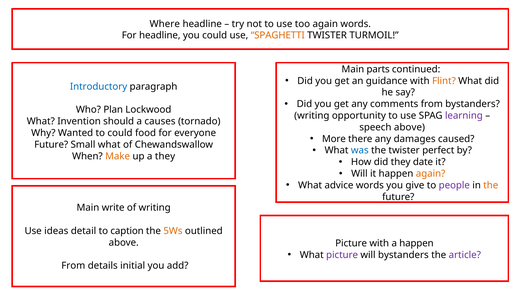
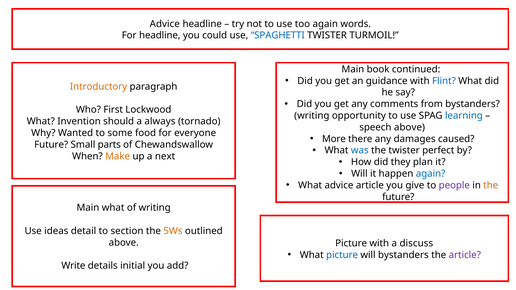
Where at (165, 24): Where -> Advice
SPAGHETTI colour: orange -> blue
parts: parts -> book
Flint colour: orange -> blue
Introductory colour: blue -> orange
Plan: Plan -> First
learning colour: purple -> blue
causes: causes -> always
to could: could -> some
Small what: what -> parts
a they: they -> next
date: date -> plan
again at (431, 174) colour: orange -> blue
advice words: words -> article
Main write: write -> what
caption: caption -> section
a happen: happen -> discuss
picture at (342, 255) colour: purple -> blue
From at (73, 266): From -> Write
